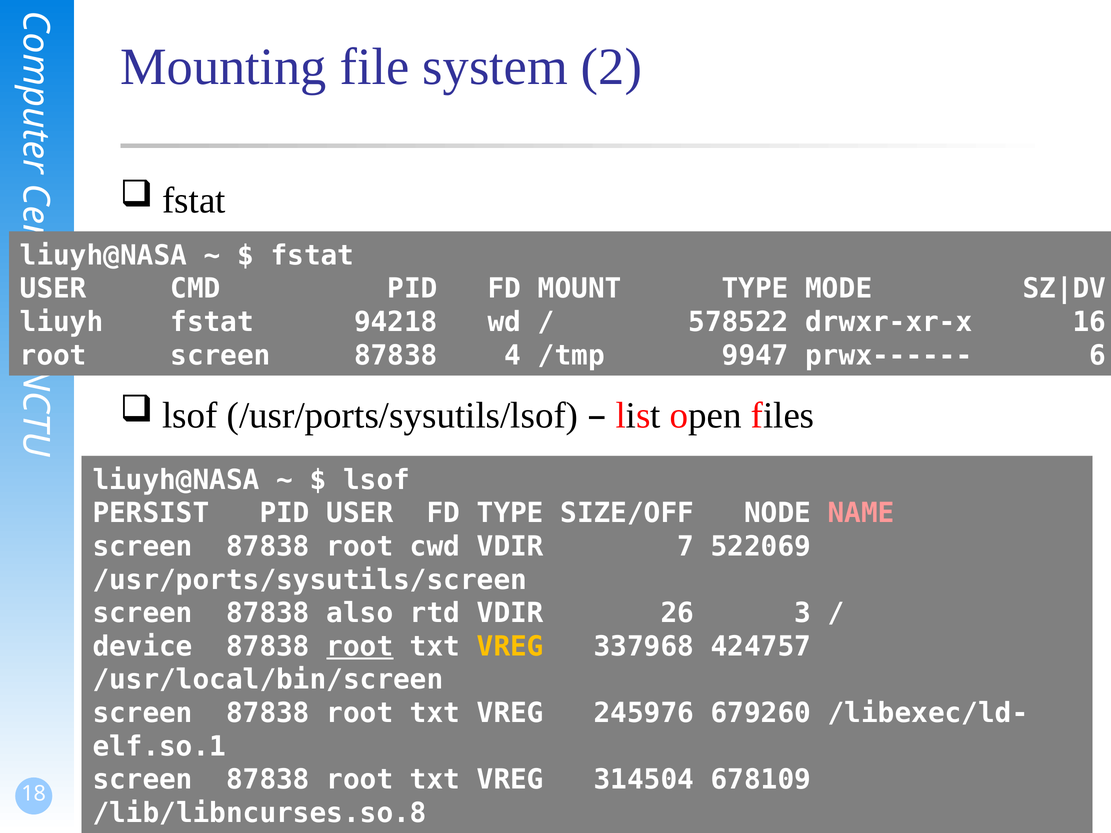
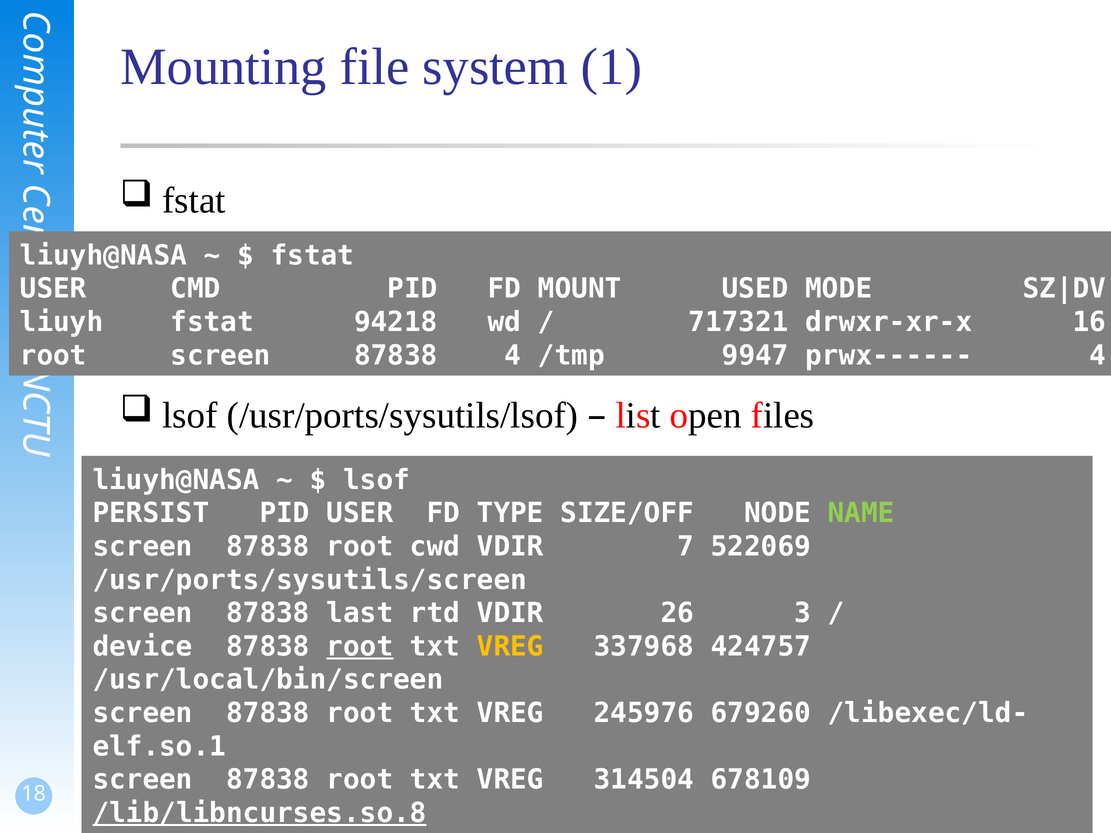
2: 2 -> 1
MOUNT TYPE: TYPE -> USED
578522: 578522 -> 717321
prwx------ 6: 6 -> 4
NAME colour: pink -> light green
also: also -> last
/lib/libncurses.so.8 underline: none -> present
